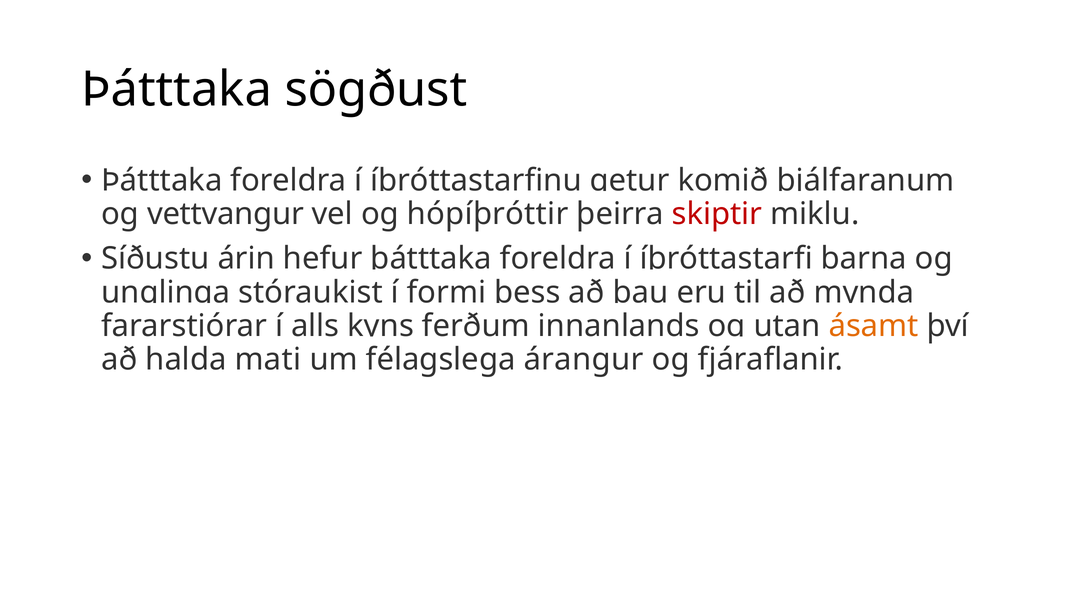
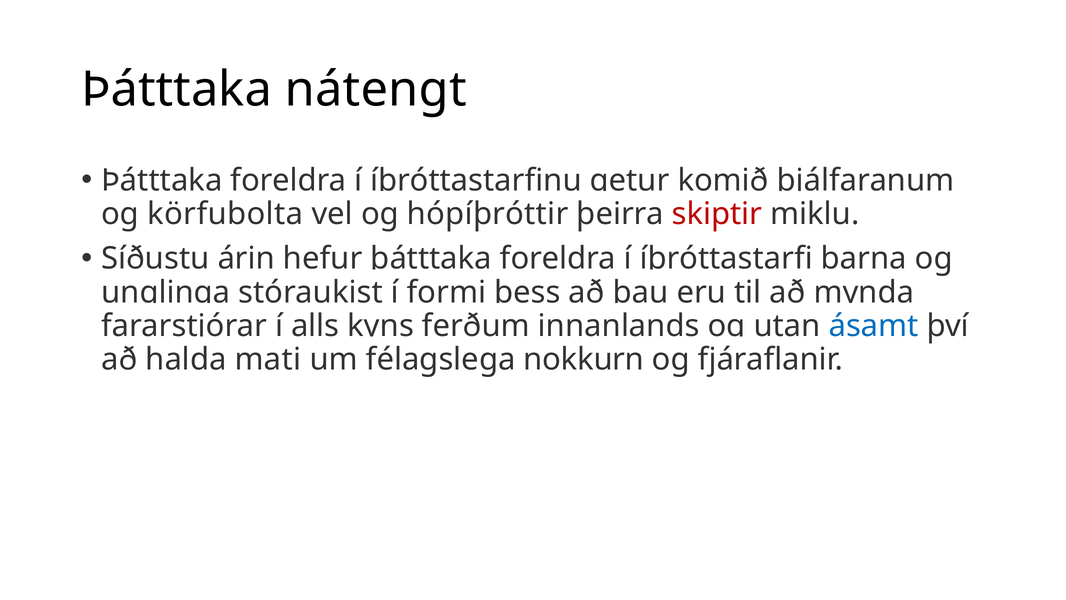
sögðust: sögðust -> nátengt
vettvangur: vettvangur -> körfubolta
ásamt colour: orange -> blue
árangur: árangur -> nokkurn
